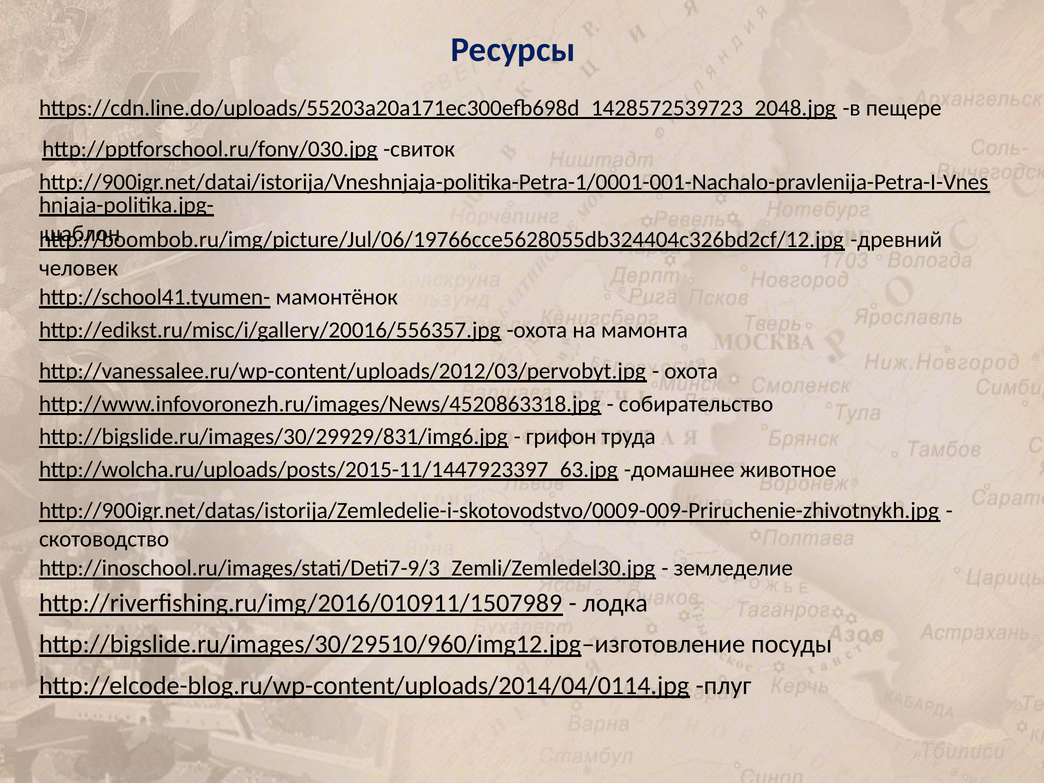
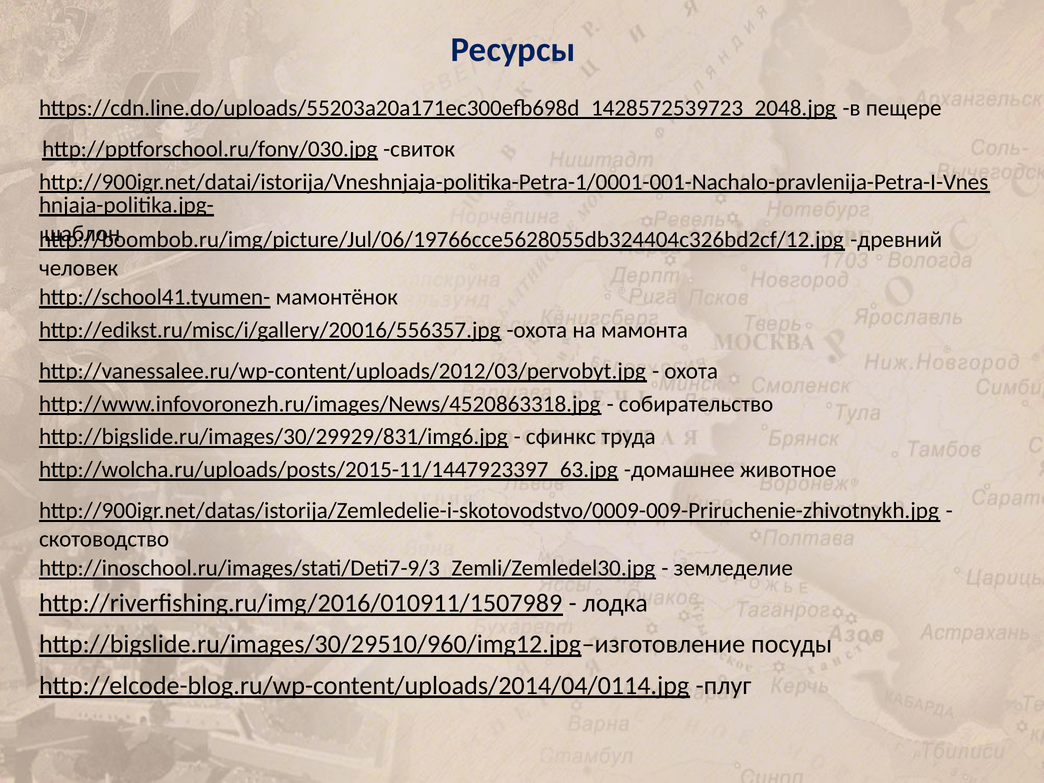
грифон: грифон -> сфинкс
